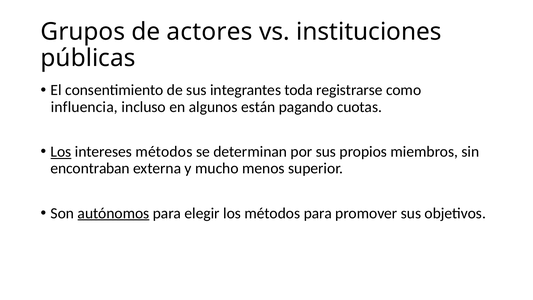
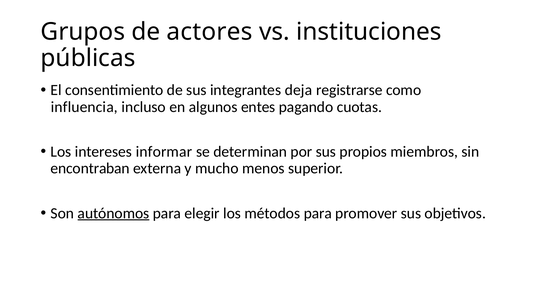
toda: toda -> deja
están: están -> entes
Los at (61, 152) underline: present -> none
intereses métodos: métodos -> informar
